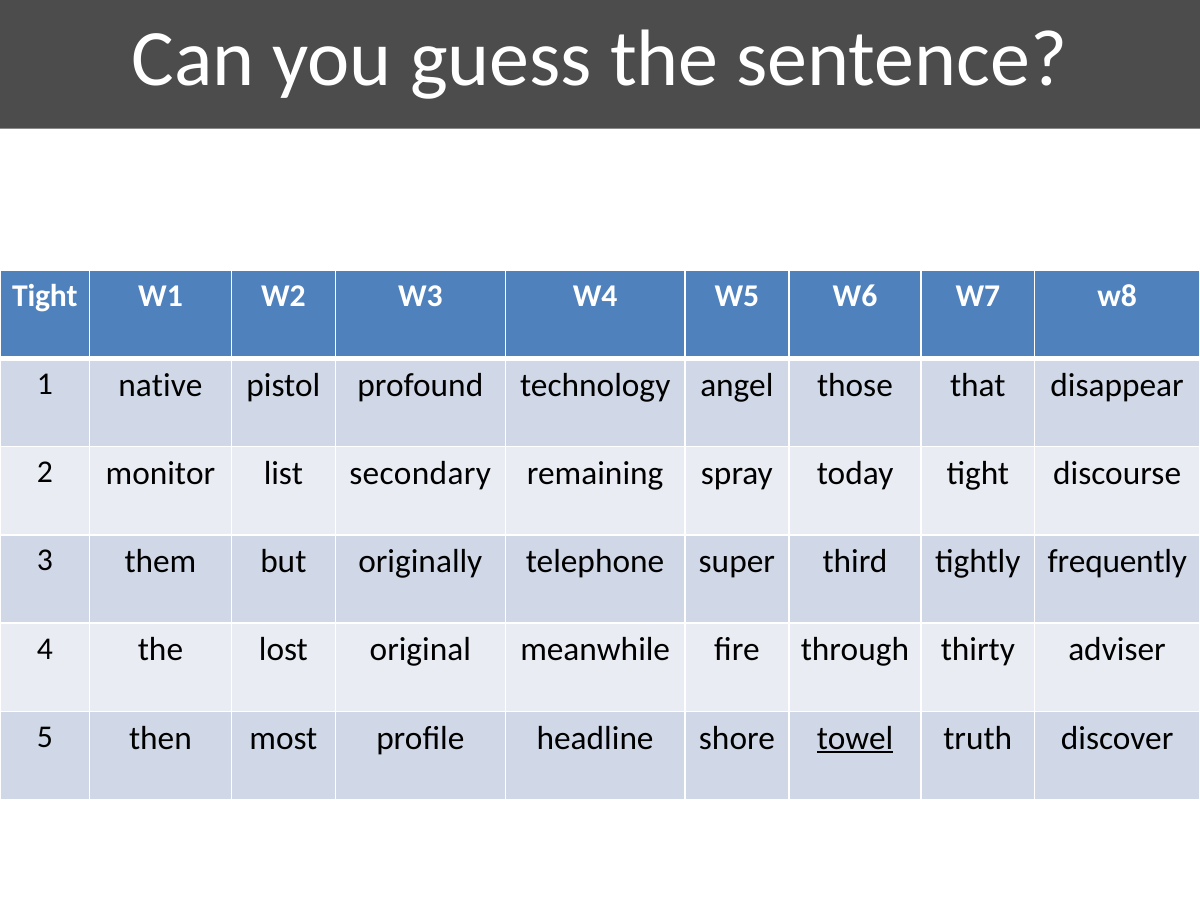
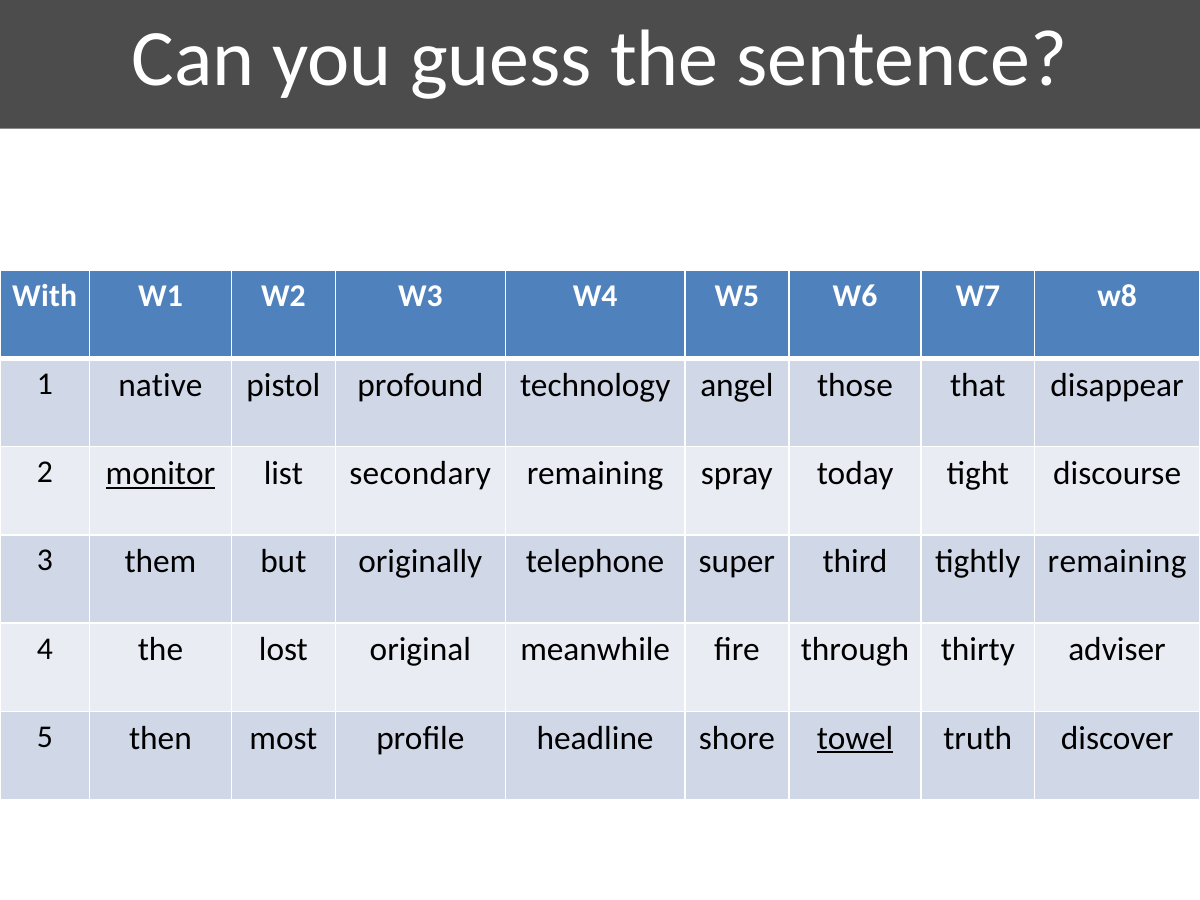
Tight at (45, 296): Tight -> With
monitor underline: none -> present
tightly frequently: frequently -> remaining
